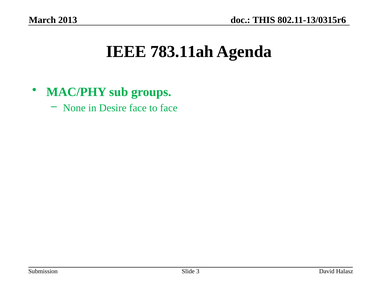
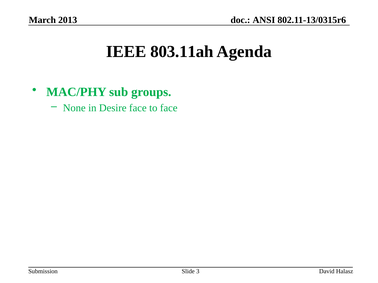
THIS: THIS -> ANSI
783.11ah: 783.11ah -> 803.11ah
